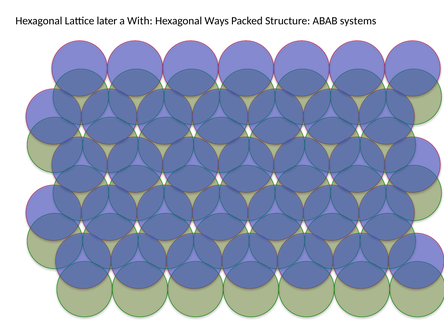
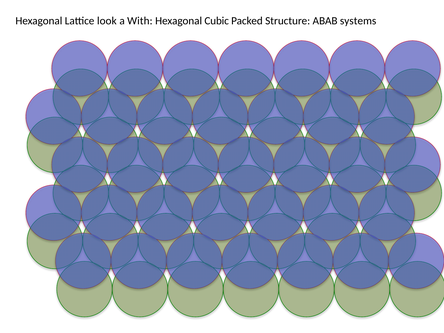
later: later -> look
Ways: Ways -> Cubic
